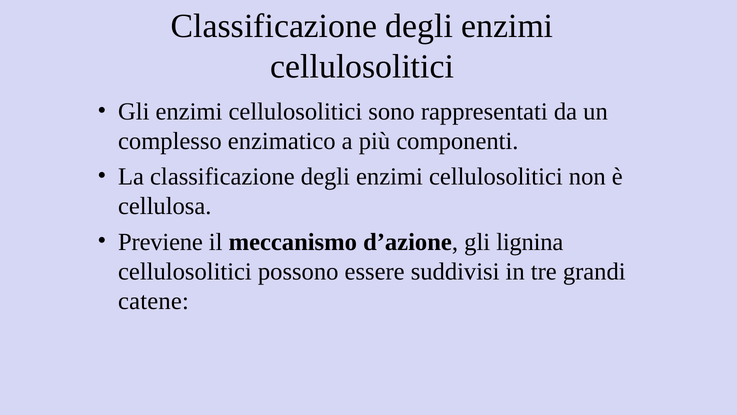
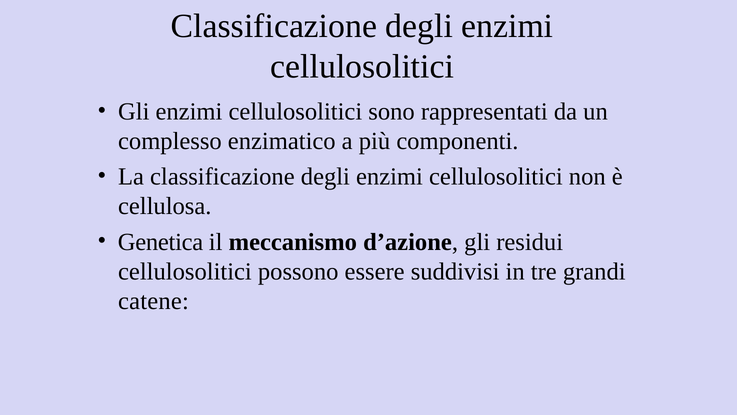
Previene: Previene -> Genetica
lignina: lignina -> residui
